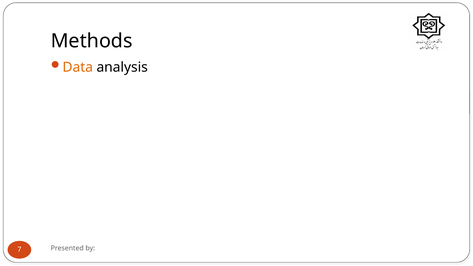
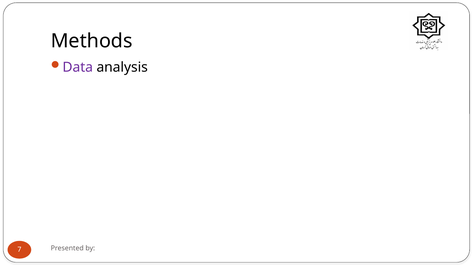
Data colour: orange -> purple
